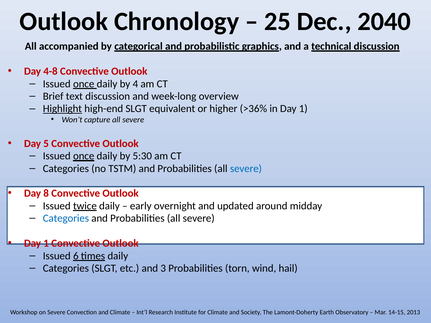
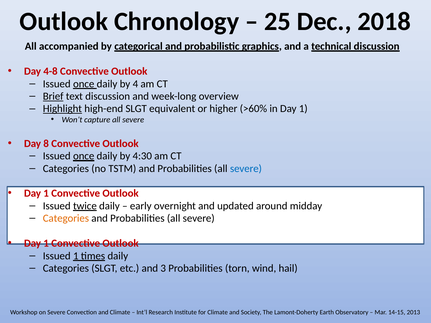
2040: 2040 -> 2018
Brief underline: none -> present
>36%: >36% -> >60%
5: 5 -> 8
5:30: 5:30 -> 4:30
8 at (46, 194): 8 -> 1
Categories at (66, 219) colour: blue -> orange
Issued 6: 6 -> 1
